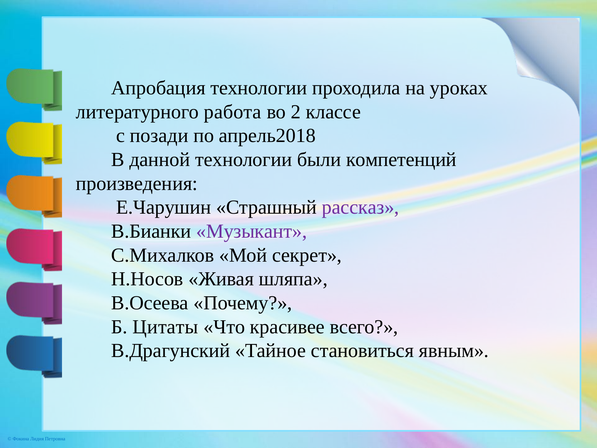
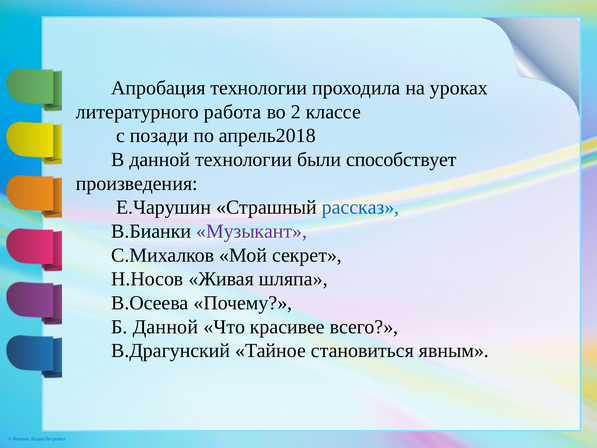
компетенций: компетенций -> способствует
рассказ colour: purple -> blue
Б Цитаты: Цитаты -> Данной
